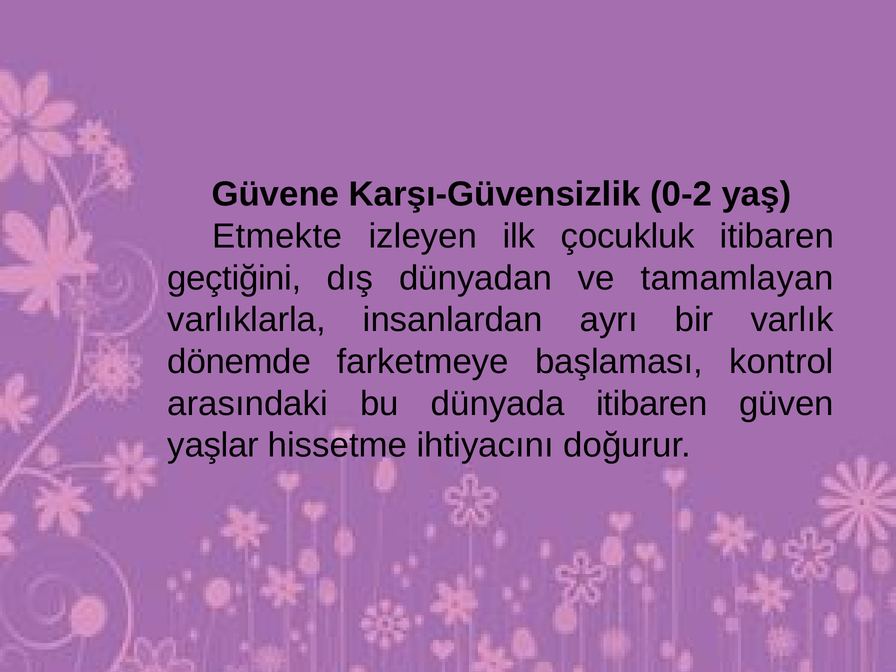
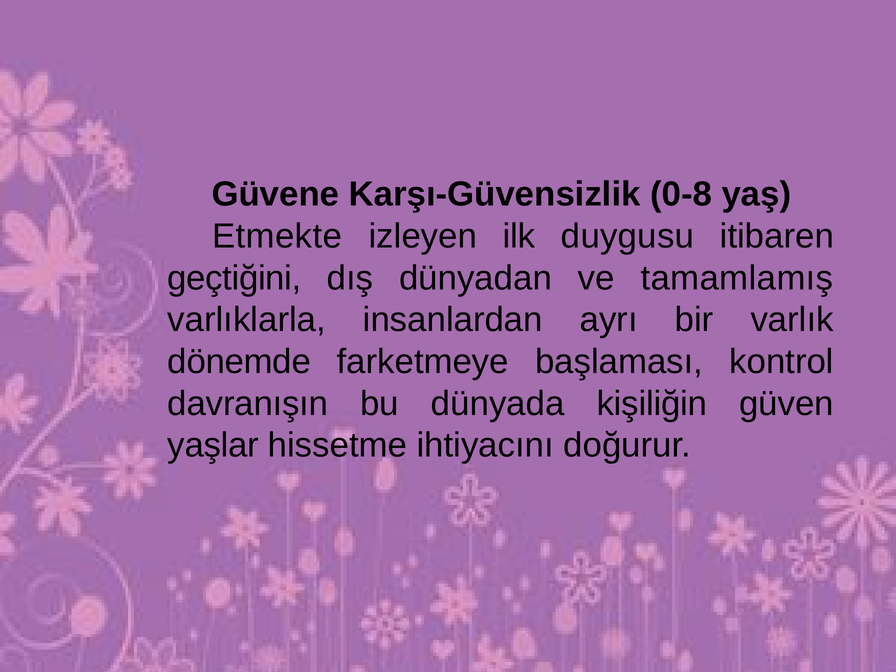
0-2: 0-2 -> 0-8
çocukluk: çocukluk -> duygusu
tamamlayan: tamamlayan -> tamamlamış
arasındaki: arasındaki -> davranışın
dünyada itibaren: itibaren -> kişiliğin
